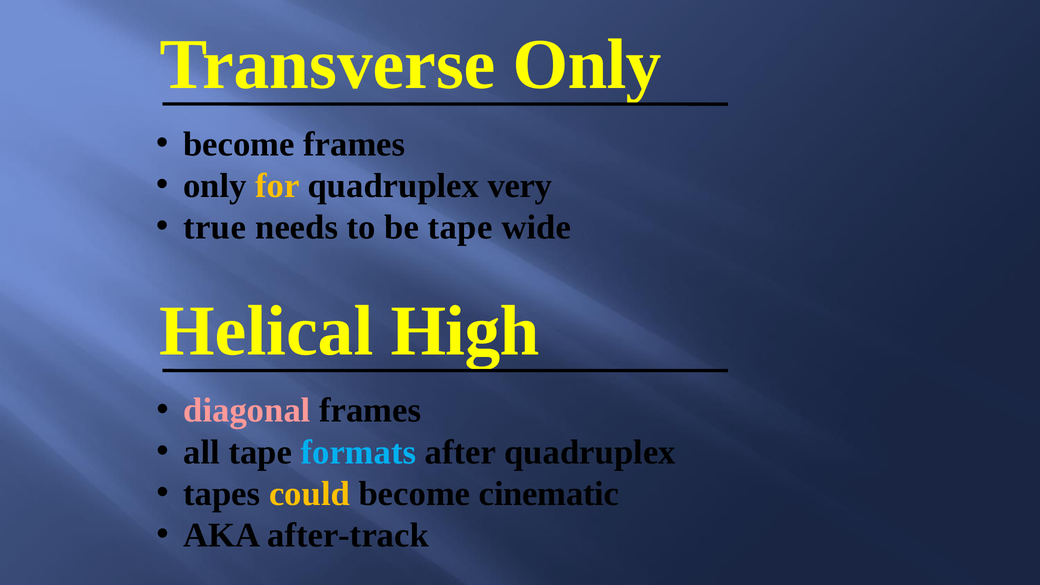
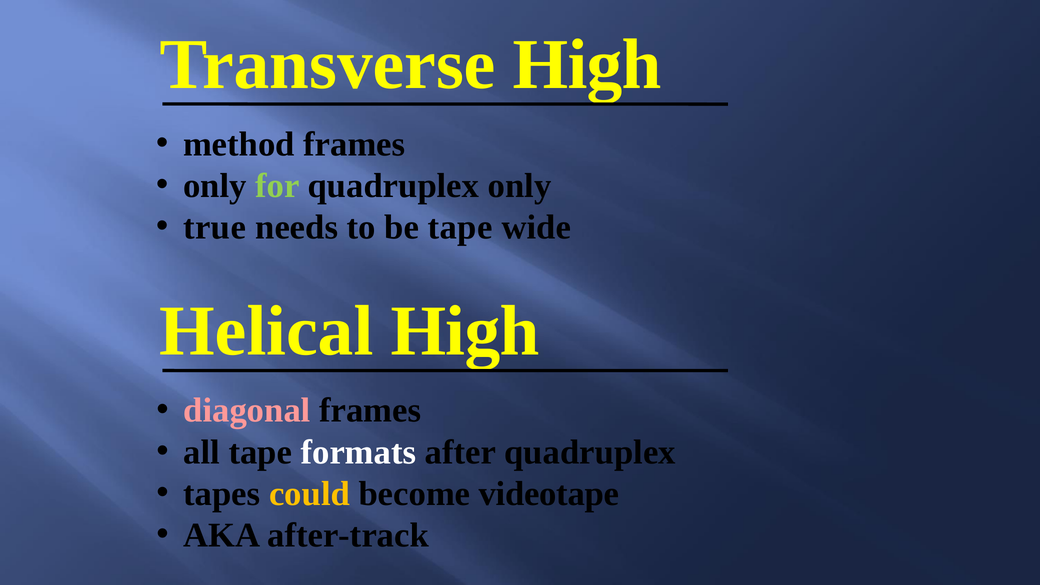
Transverse Only: Only -> High
become at (239, 144): become -> method
for colour: yellow -> light green
quadruplex very: very -> only
formats colour: light blue -> white
cinematic: cinematic -> videotape
